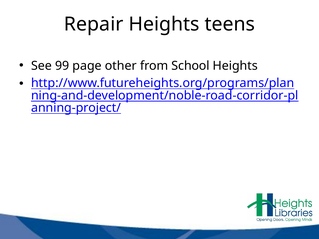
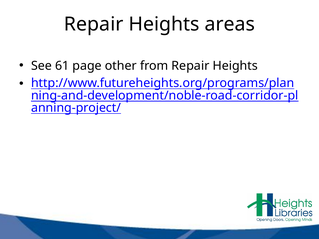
teens: teens -> areas
99: 99 -> 61
from School: School -> Repair
